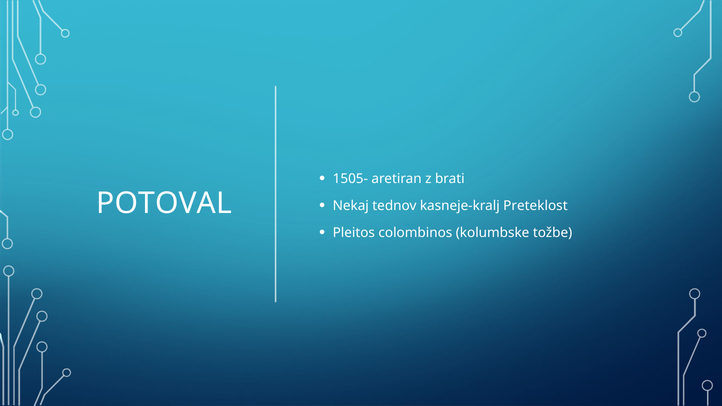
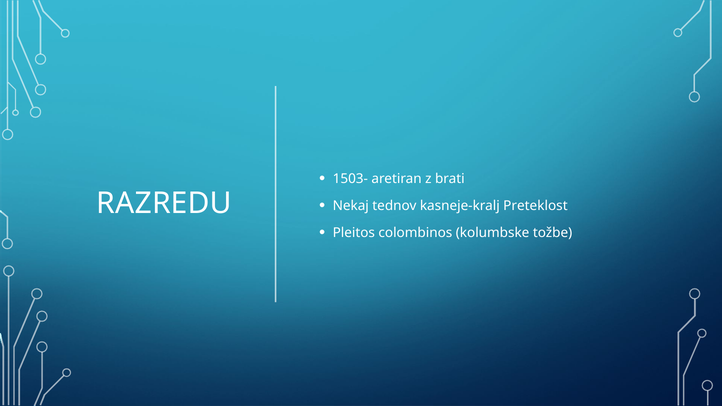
1505-: 1505- -> 1503-
POTOVAL: POTOVAL -> RAZREDU
